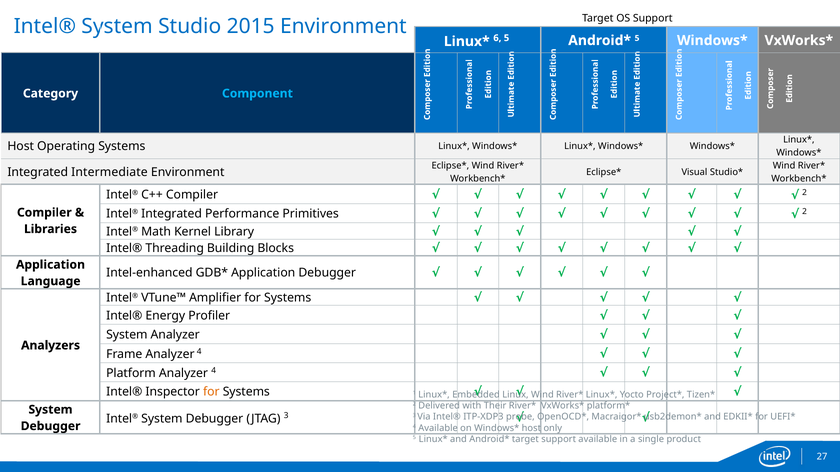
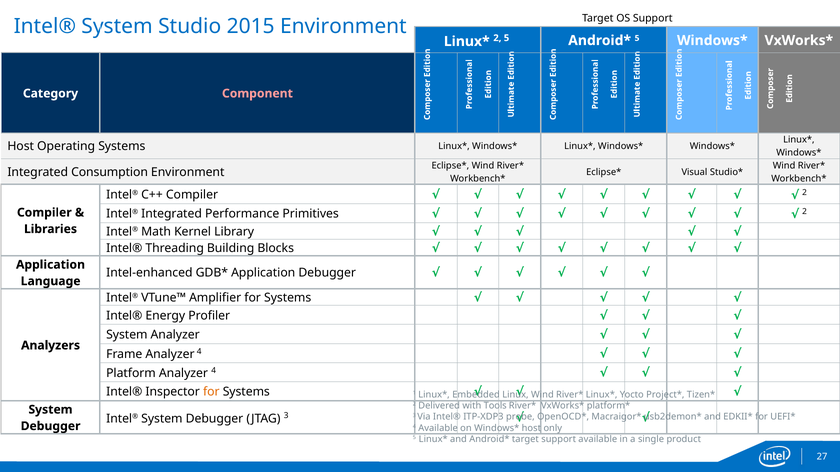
6 at (497, 38): 6 -> 2
Component colour: light blue -> pink
Intermediate: Intermediate -> Consumption
Their: Their -> Tools
